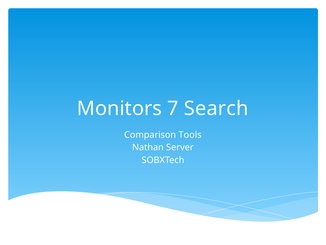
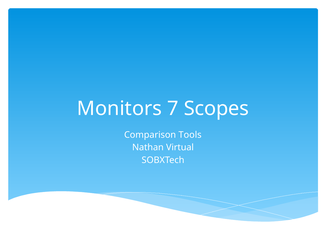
Search: Search -> Scopes
Server: Server -> Virtual
